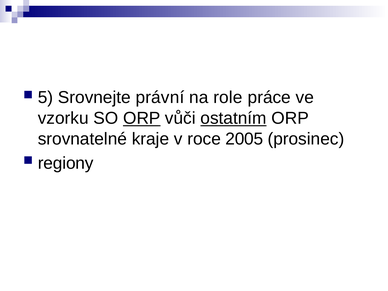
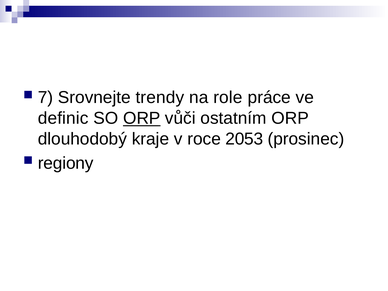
5: 5 -> 7
právní: právní -> trendy
vzorku: vzorku -> definic
ostatním underline: present -> none
srovnatelné: srovnatelné -> dlouhodobý
2005: 2005 -> 2053
